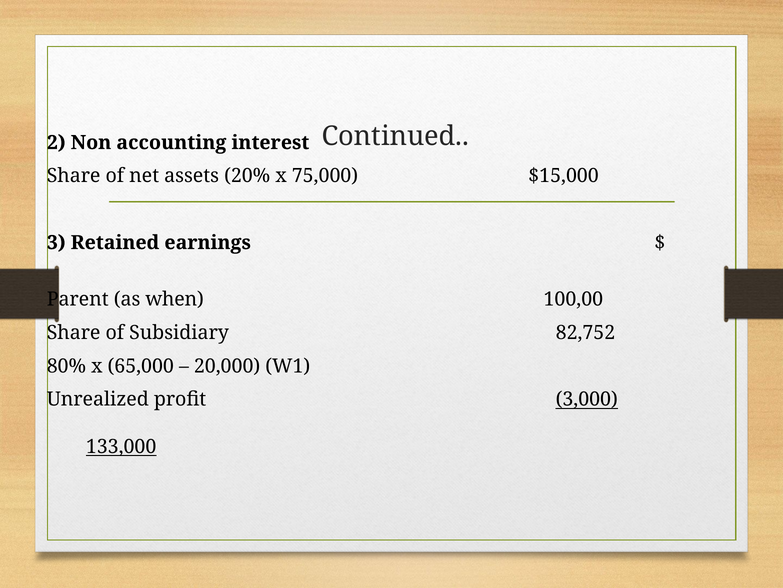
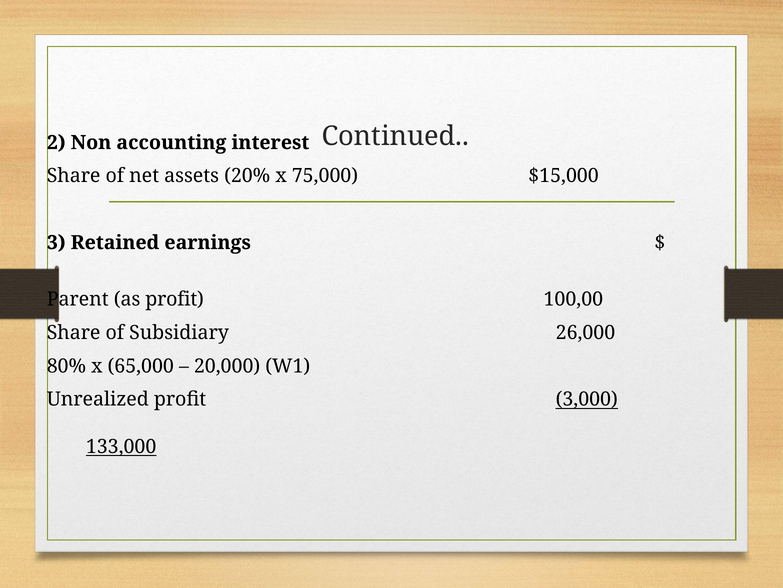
as when: when -> profit
82,752: 82,752 -> 26,000
